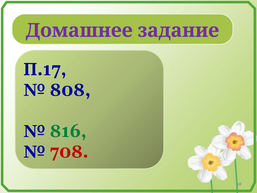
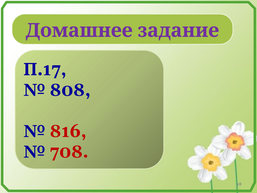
816 colour: green -> red
